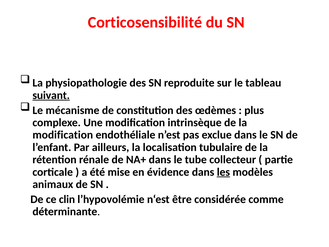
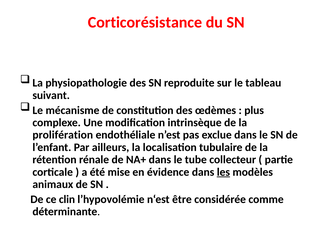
Corticosensibilité: Corticosensibilité -> Corticorésistance
suivant underline: present -> none
modification at (63, 135): modification -> prolifération
